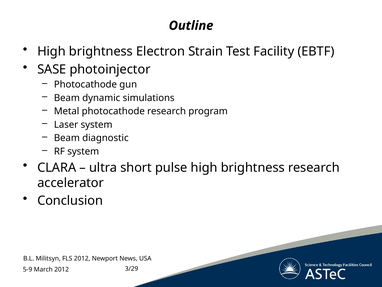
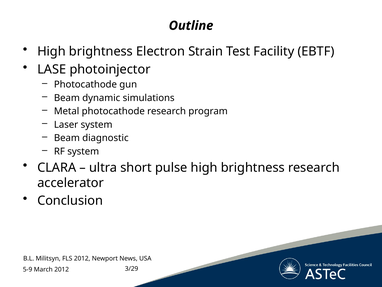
SASE: SASE -> LASE
